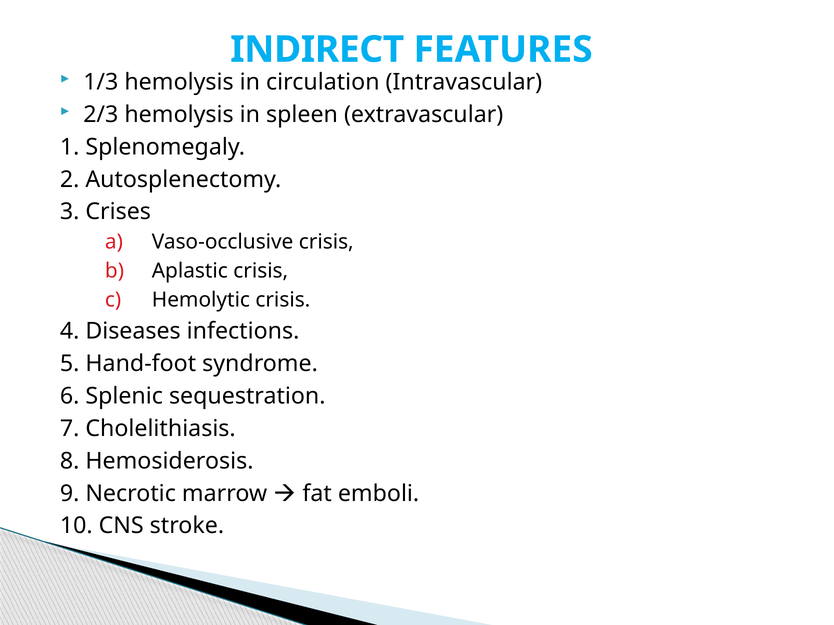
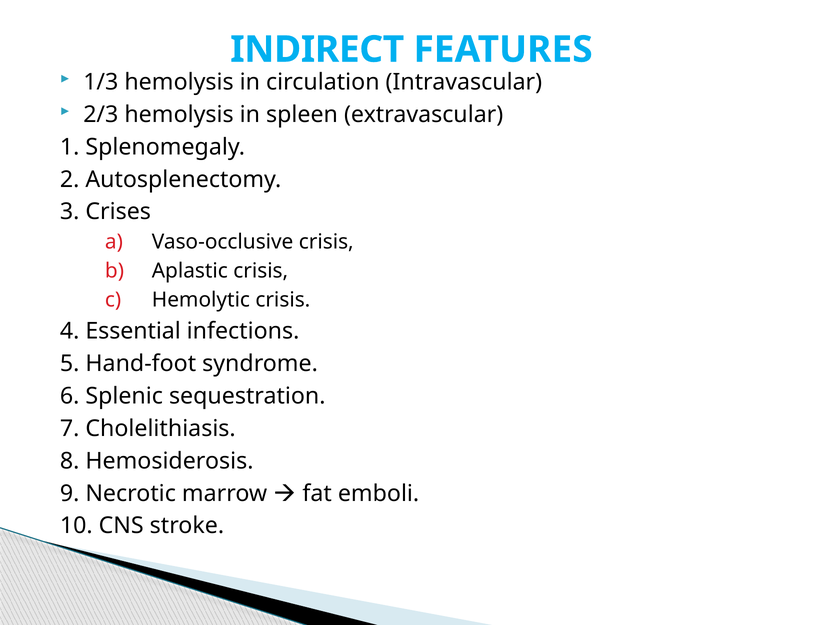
Diseases: Diseases -> Essential
